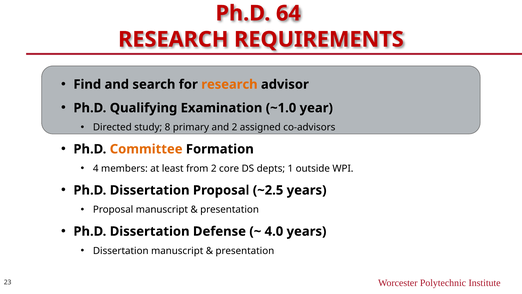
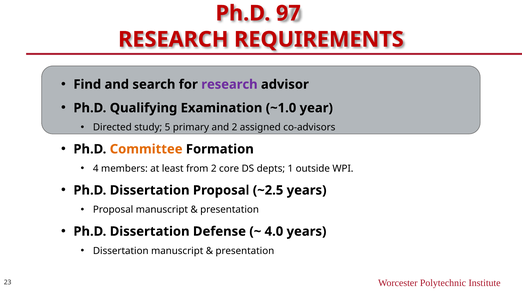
64: 64 -> 97
research at (229, 84) colour: orange -> purple
8: 8 -> 5
